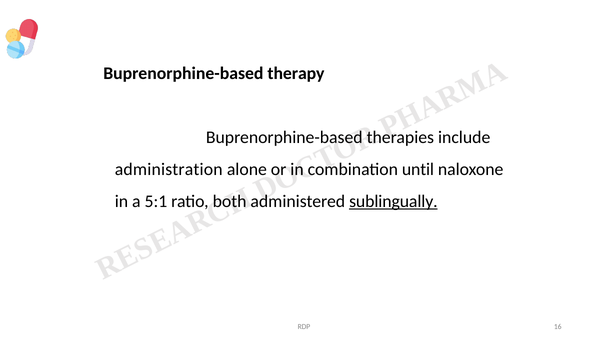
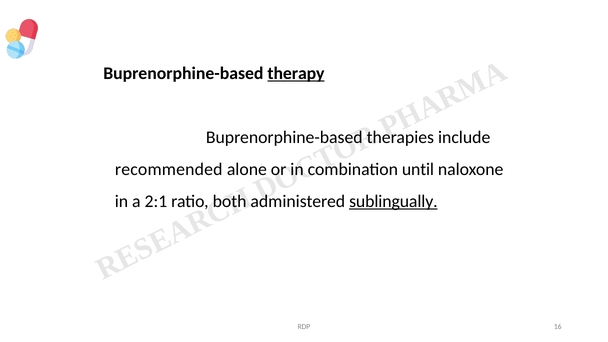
therapy underline: none -> present
administration: administration -> recommended
5:1: 5:1 -> 2:1
